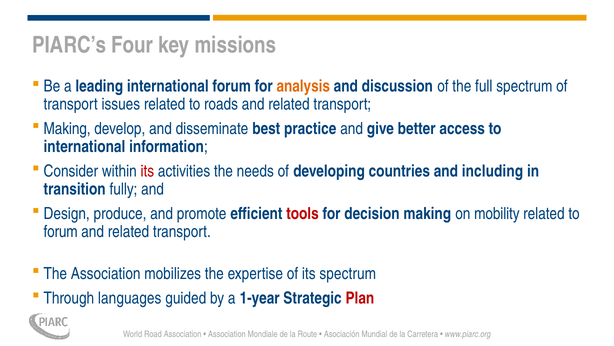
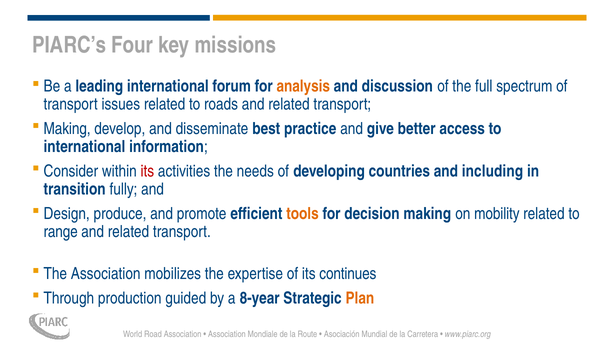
tools colour: red -> orange
forum at (61, 231): forum -> range
its spectrum: spectrum -> continues
languages: languages -> production
1-year: 1-year -> 8-year
Plan colour: red -> orange
